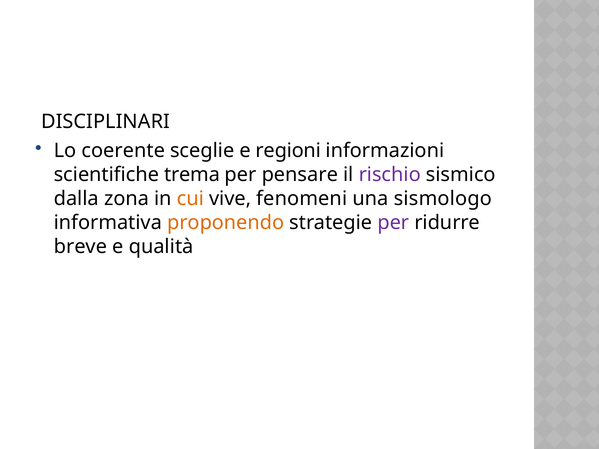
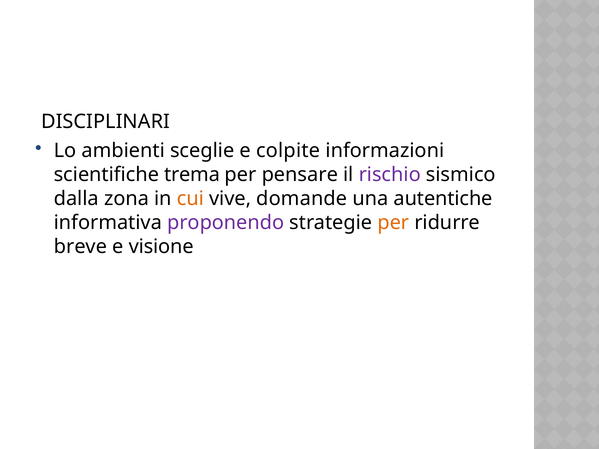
coerente: coerente -> ambienti
regioni: regioni -> colpite
fenomeni: fenomeni -> domande
sismologo: sismologo -> autentiche
proponendo colour: orange -> purple
per at (393, 223) colour: purple -> orange
qualità: qualità -> visione
